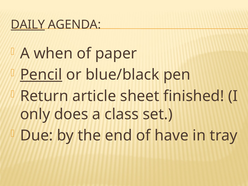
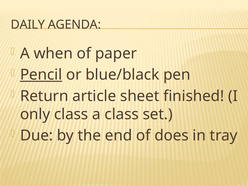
DAILY underline: present -> none
only does: does -> class
have: have -> does
